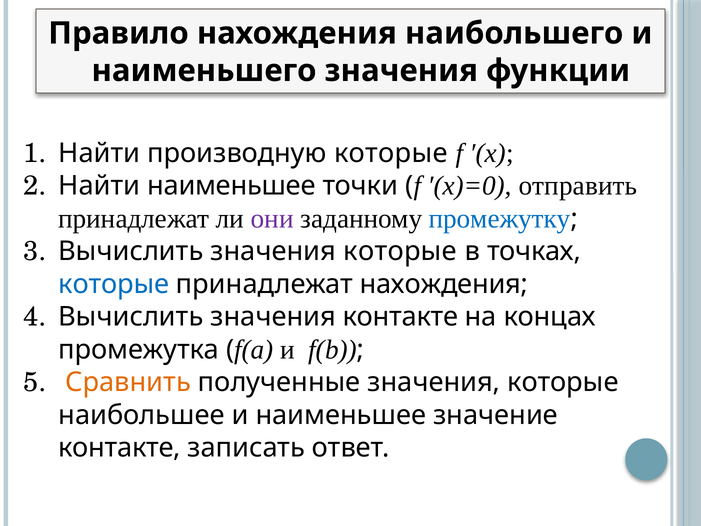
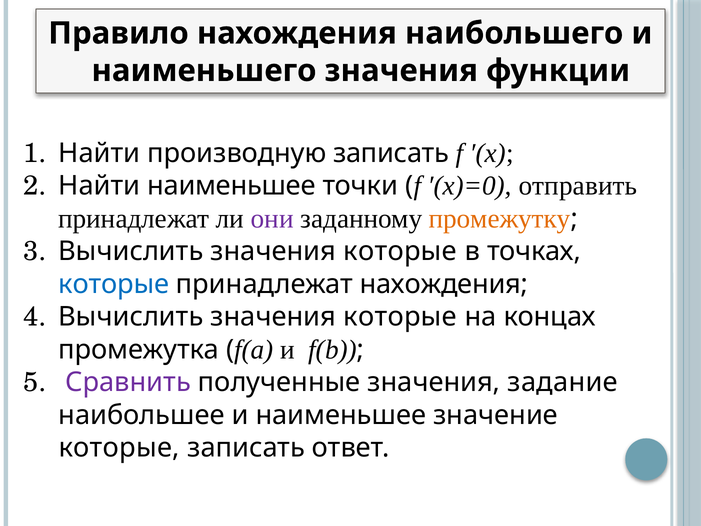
производную которые: которые -> записать
промежутку colour: blue -> orange
контакте at (400, 317): контакте -> которые
Сравнить colour: orange -> purple
полученные значения которые: которые -> задание
контакте at (119, 448): контакте -> которые
